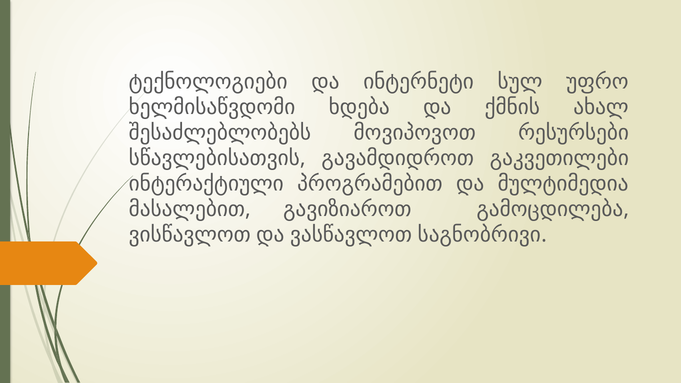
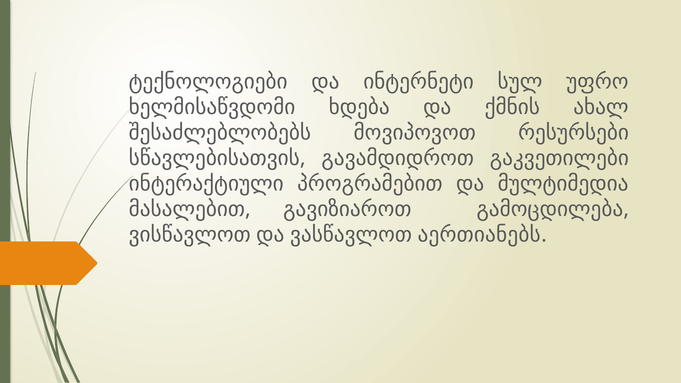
საგნობრივი: საგნობრივი -> აერთიანებს
